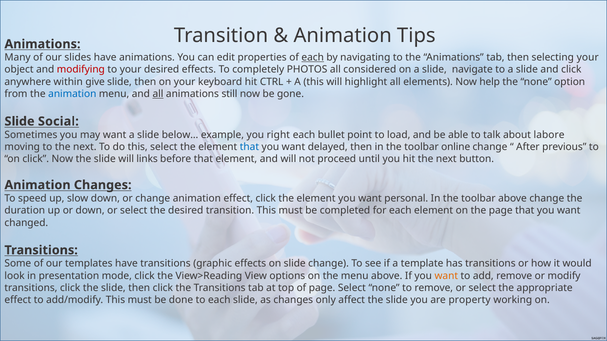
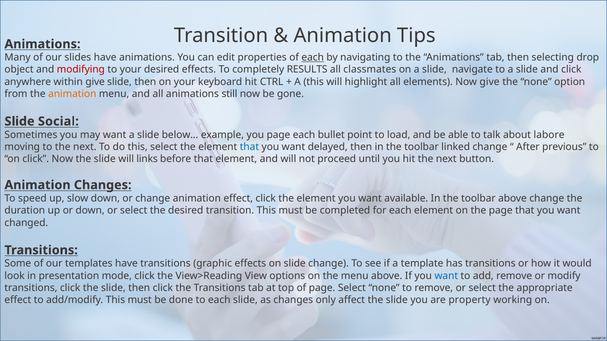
selecting your: your -> drop
PHOTOS: PHOTOS -> RESULTS
considered: considered -> classmates
Now help: help -> give
animation at (72, 94) colour: blue -> orange
all at (158, 94) underline: present -> none
you right: right -> page
online: online -> linked
personal: personal -> available
want at (446, 276) colour: orange -> blue
